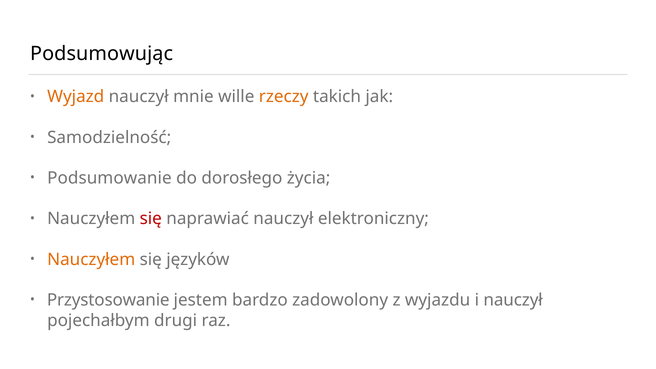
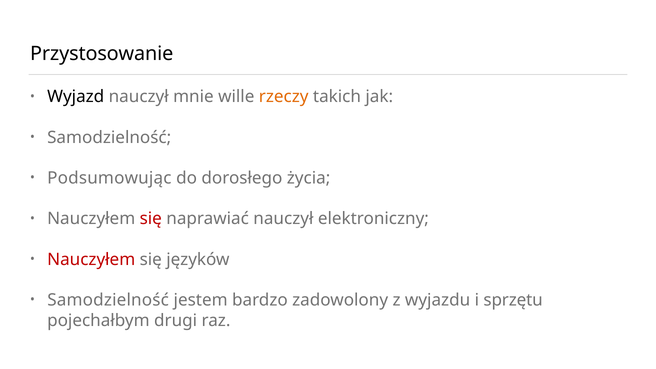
Podsumowując: Podsumowując -> Przystosowanie
Wyjazd colour: orange -> black
Podsumowanie: Podsumowanie -> Podsumowując
Nauczyłem at (91, 259) colour: orange -> red
Przystosowanie at (108, 300): Przystosowanie -> Samodzielność
i nauczył: nauczył -> sprzętu
